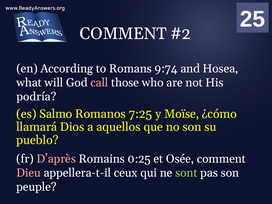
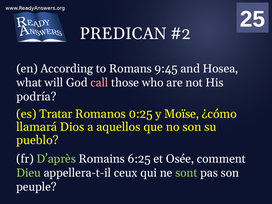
COMMENT at (123, 34): COMMENT -> PREDICAN
9:74: 9:74 -> 9:45
Salmo: Salmo -> Tratar
7:25: 7:25 -> 0:25
D’après colour: pink -> light green
0:25: 0:25 -> 6:25
Dieu colour: pink -> light green
